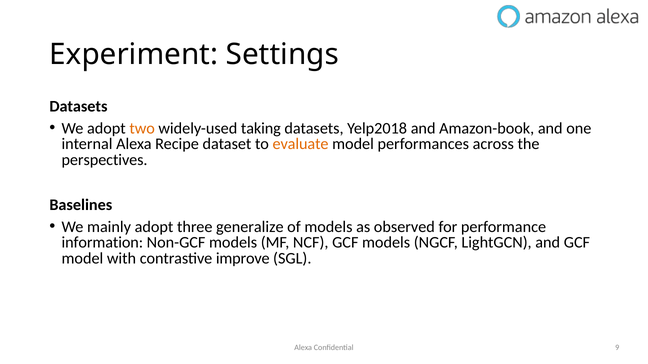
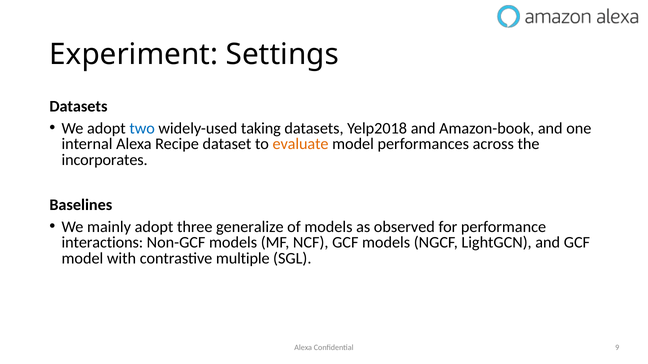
two colour: orange -> blue
perspectives: perspectives -> incorporates
information: information -> interactions
improve: improve -> multiple
